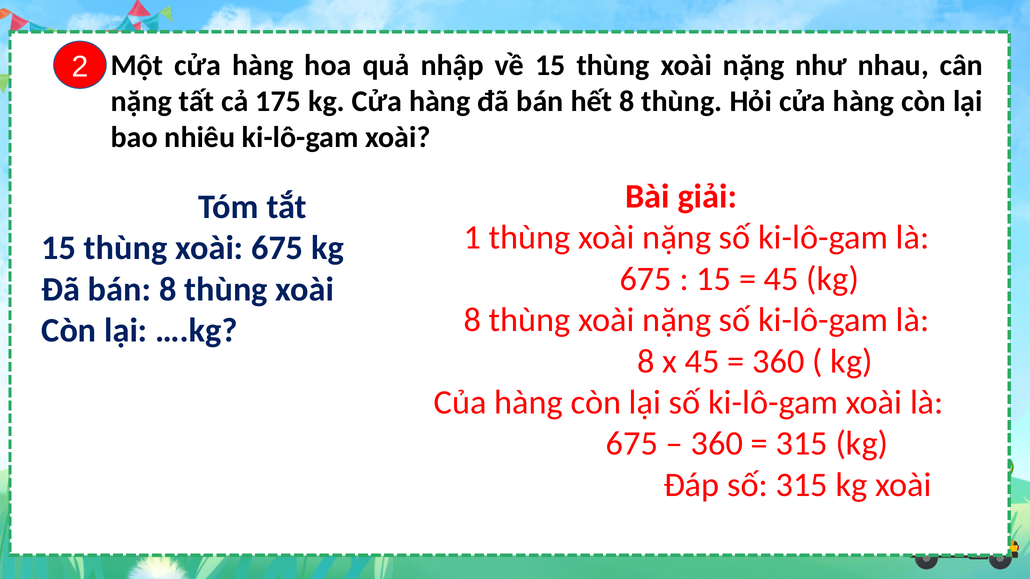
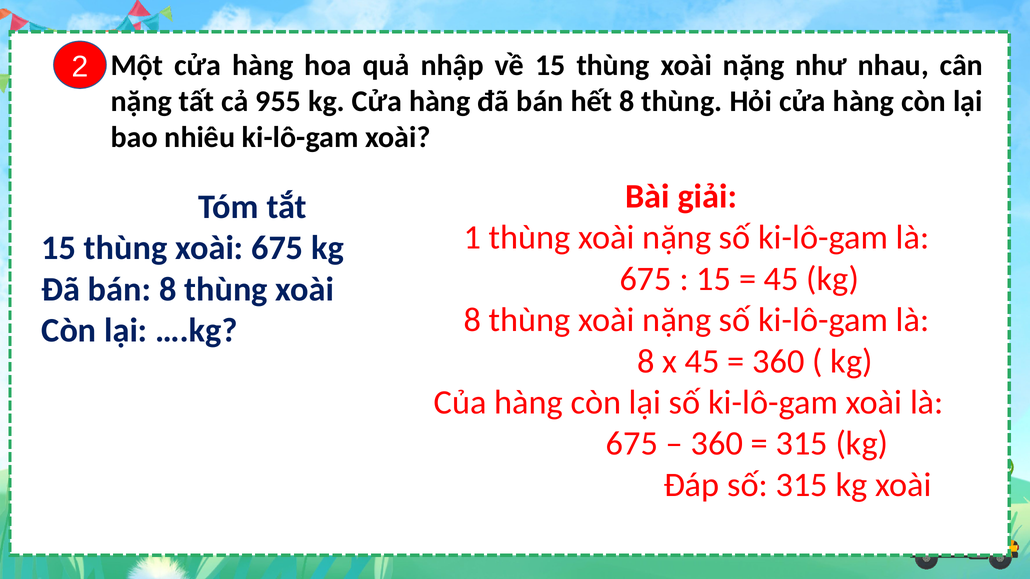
175: 175 -> 955
